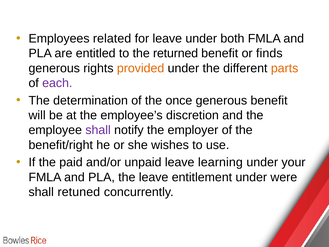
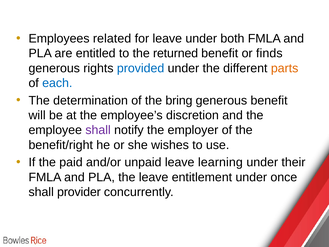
provided colour: orange -> blue
each colour: purple -> blue
once: once -> bring
your: your -> their
were: were -> once
retuned: retuned -> provider
